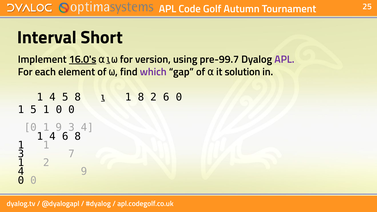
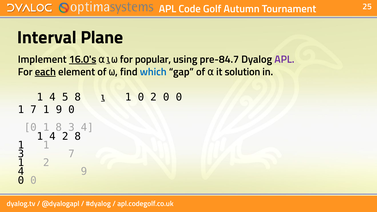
Short: Short -> Plane
version: version -> popular
pre-99.7: pre-99.7 -> pre-84.7
each underline: none -> present
which colour: purple -> blue
1 8: 8 -> 0
2 6: 6 -> 0
1 5: 5 -> 7
1 0: 0 -> 9
1 9: 9 -> 8
4 6: 6 -> 2
